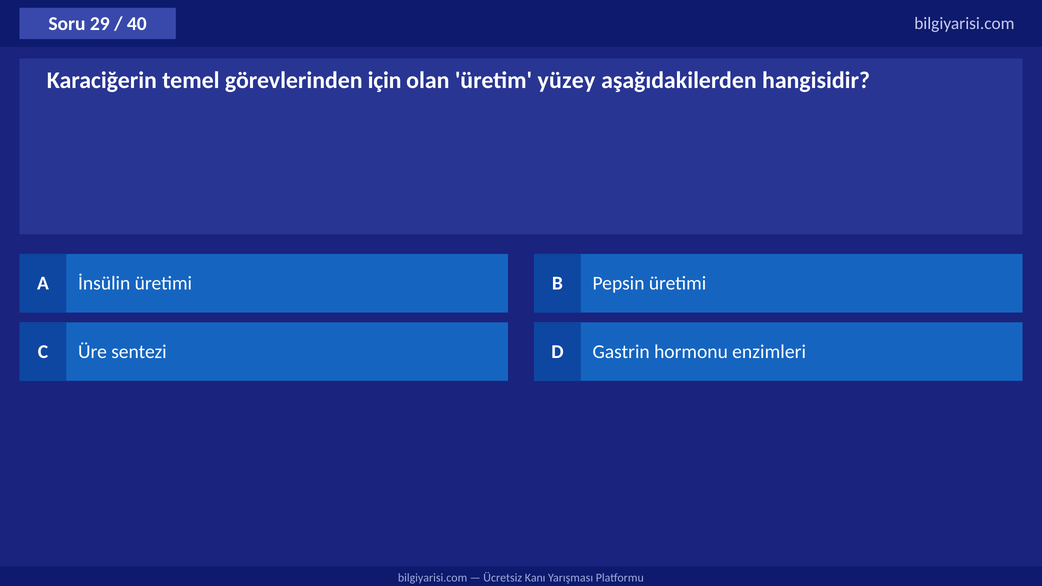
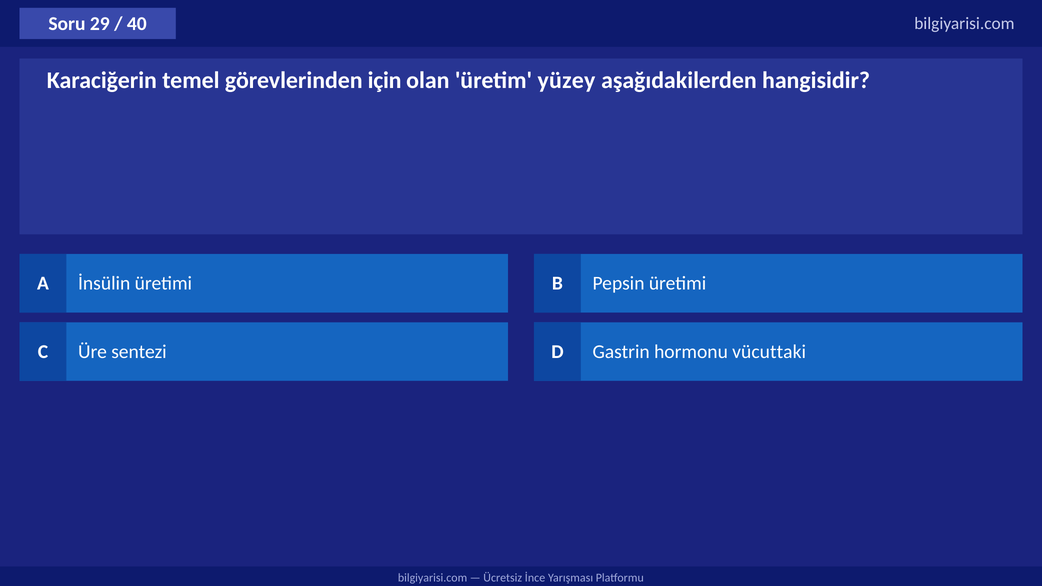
enzimleri: enzimleri -> vücuttaki
Kanı: Kanı -> İnce
